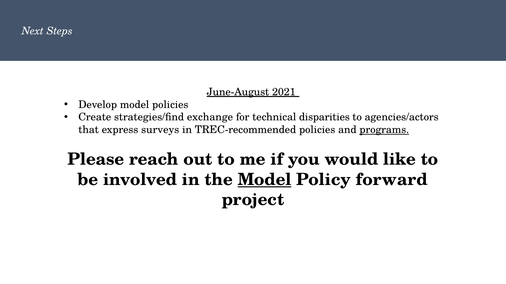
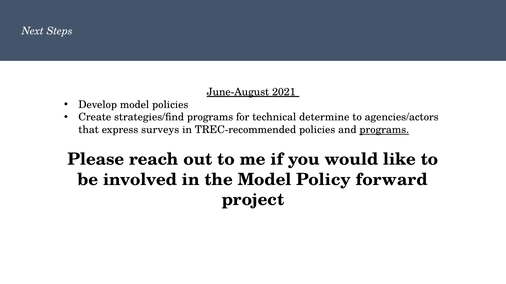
strategies/find exchange: exchange -> programs
disparities: disparities -> determine
Model at (265, 180) underline: present -> none
